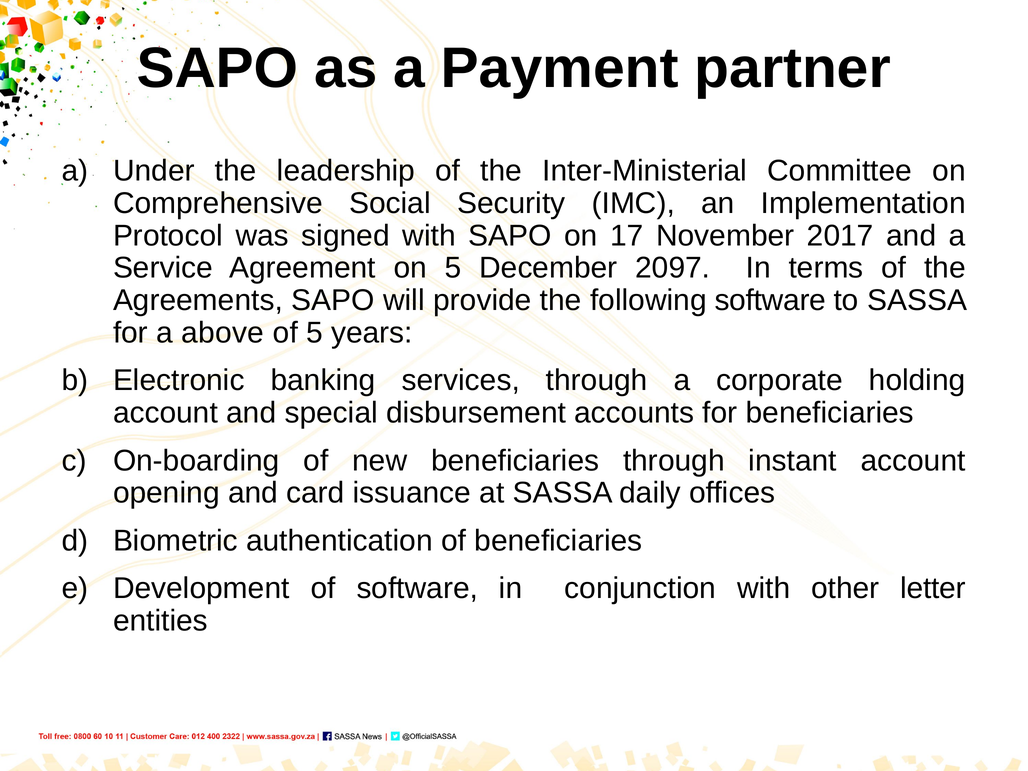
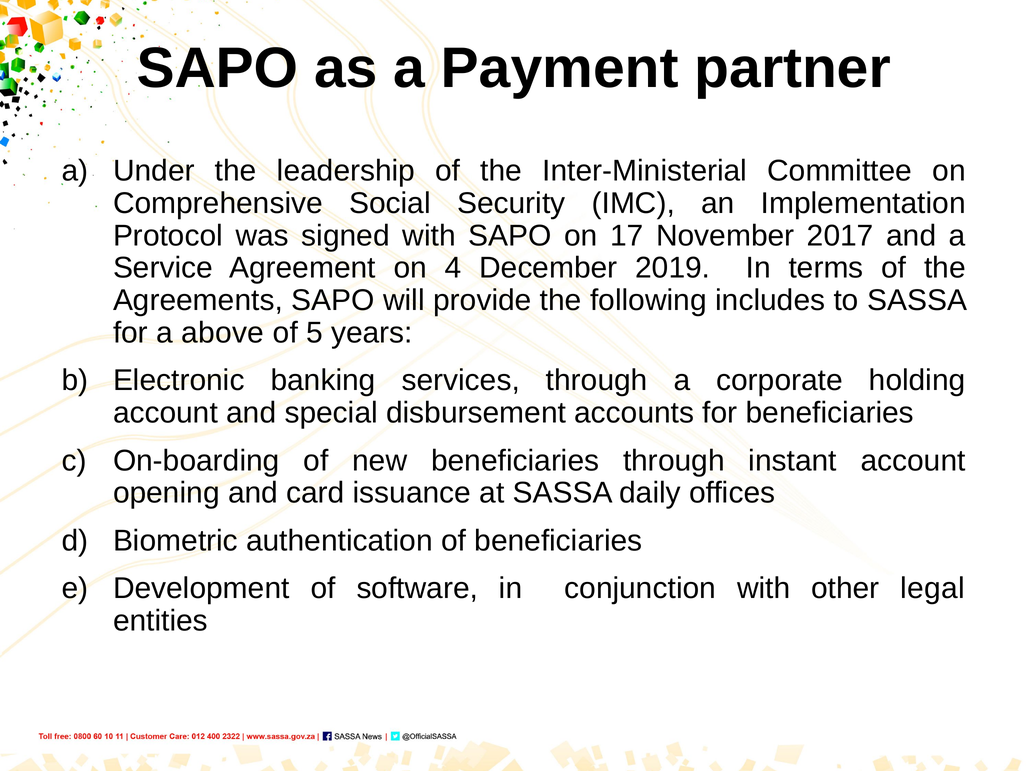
on 5: 5 -> 4
2097: 2097 -> 2019
following software: software -> includes
letter: letter -> legal
